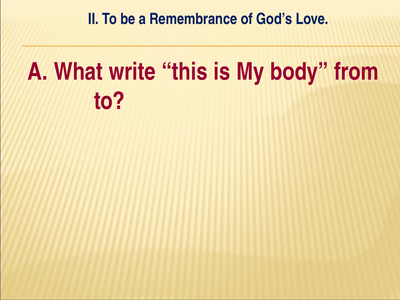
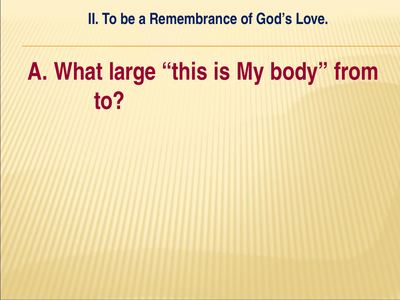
write: write -> large
